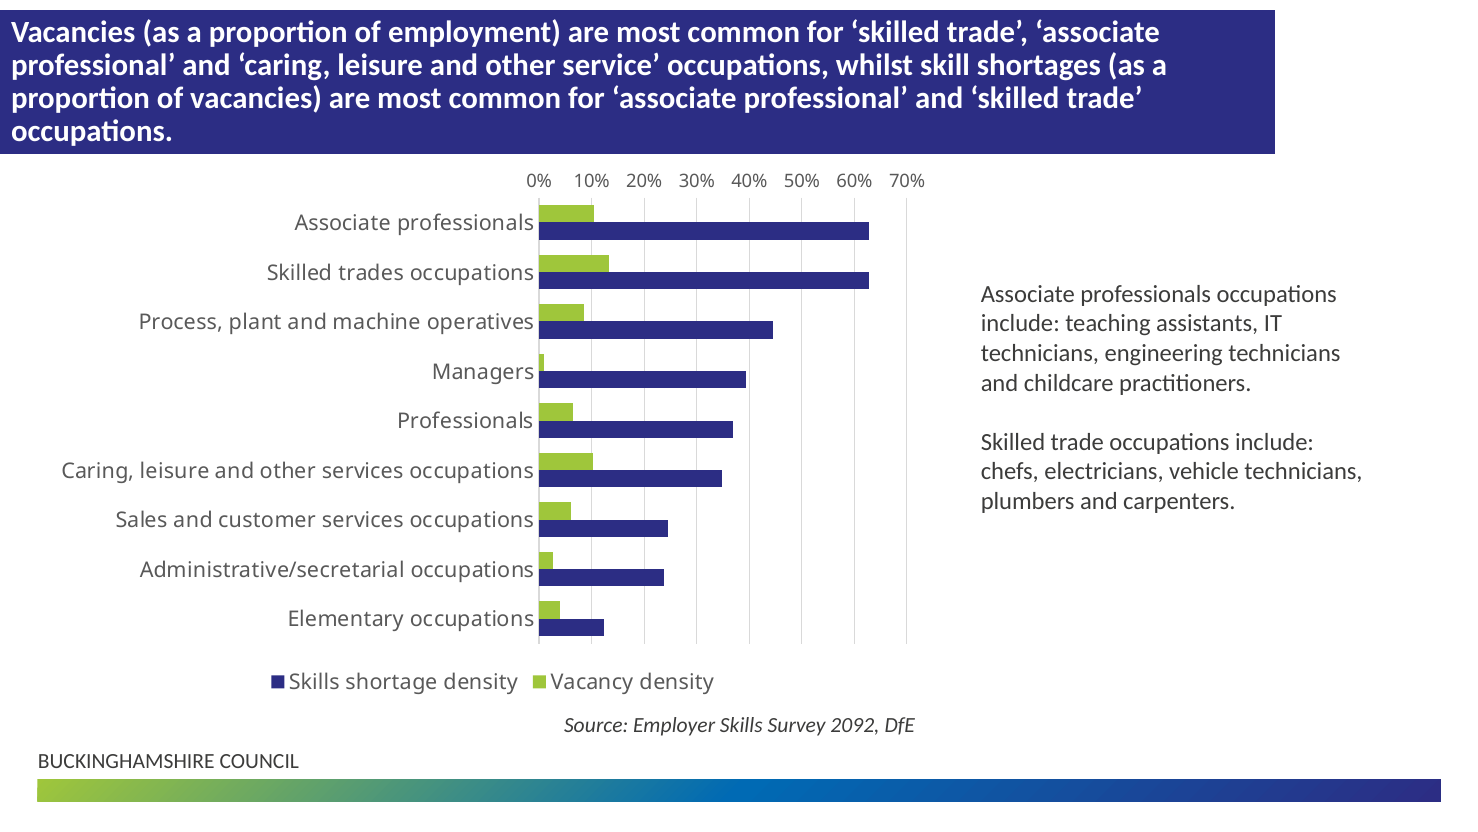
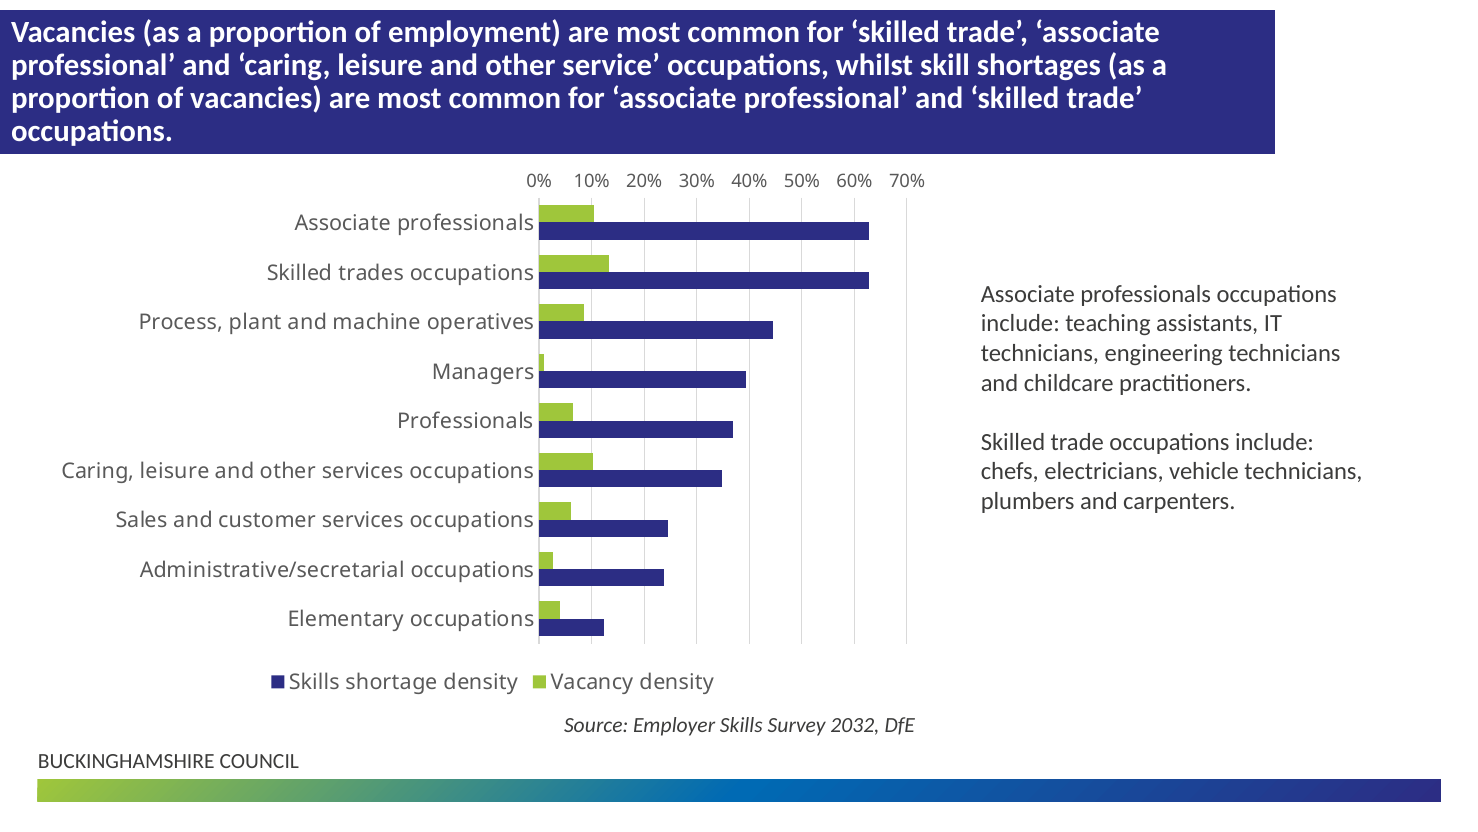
2092: 2092 -> 2032
